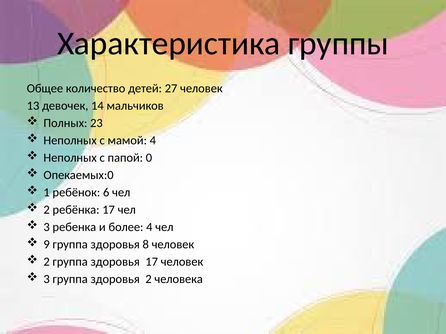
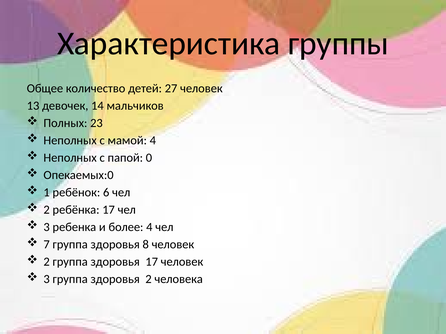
9: 9 -> 7
